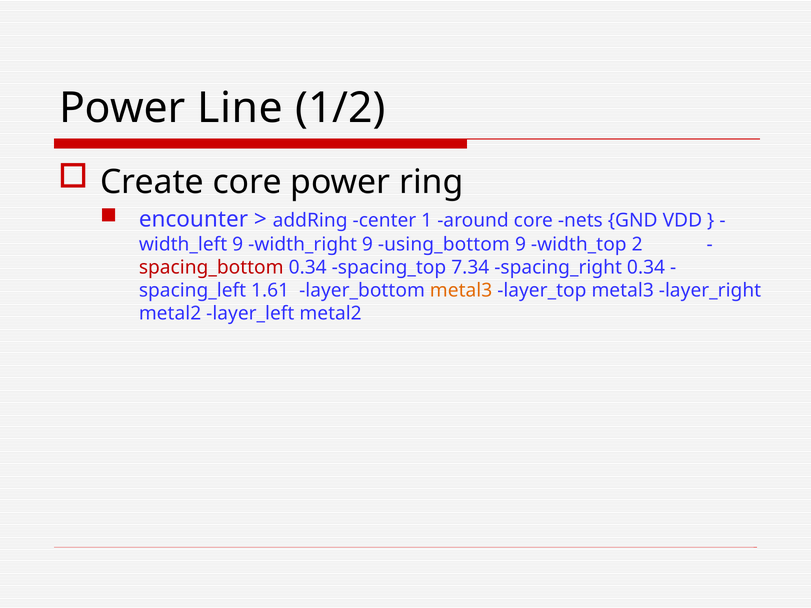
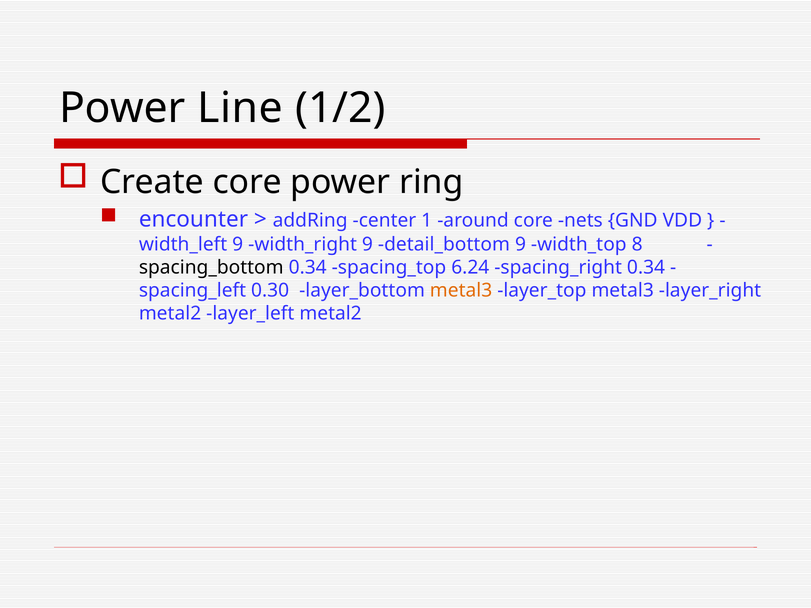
using_bottom: using_bottom -> detail_bottom
2: 2 -> 8
spacing_bottom colour: red -> black
7.34: 7.34 -> 6.24
1.61: 1.61 -> 0.30
